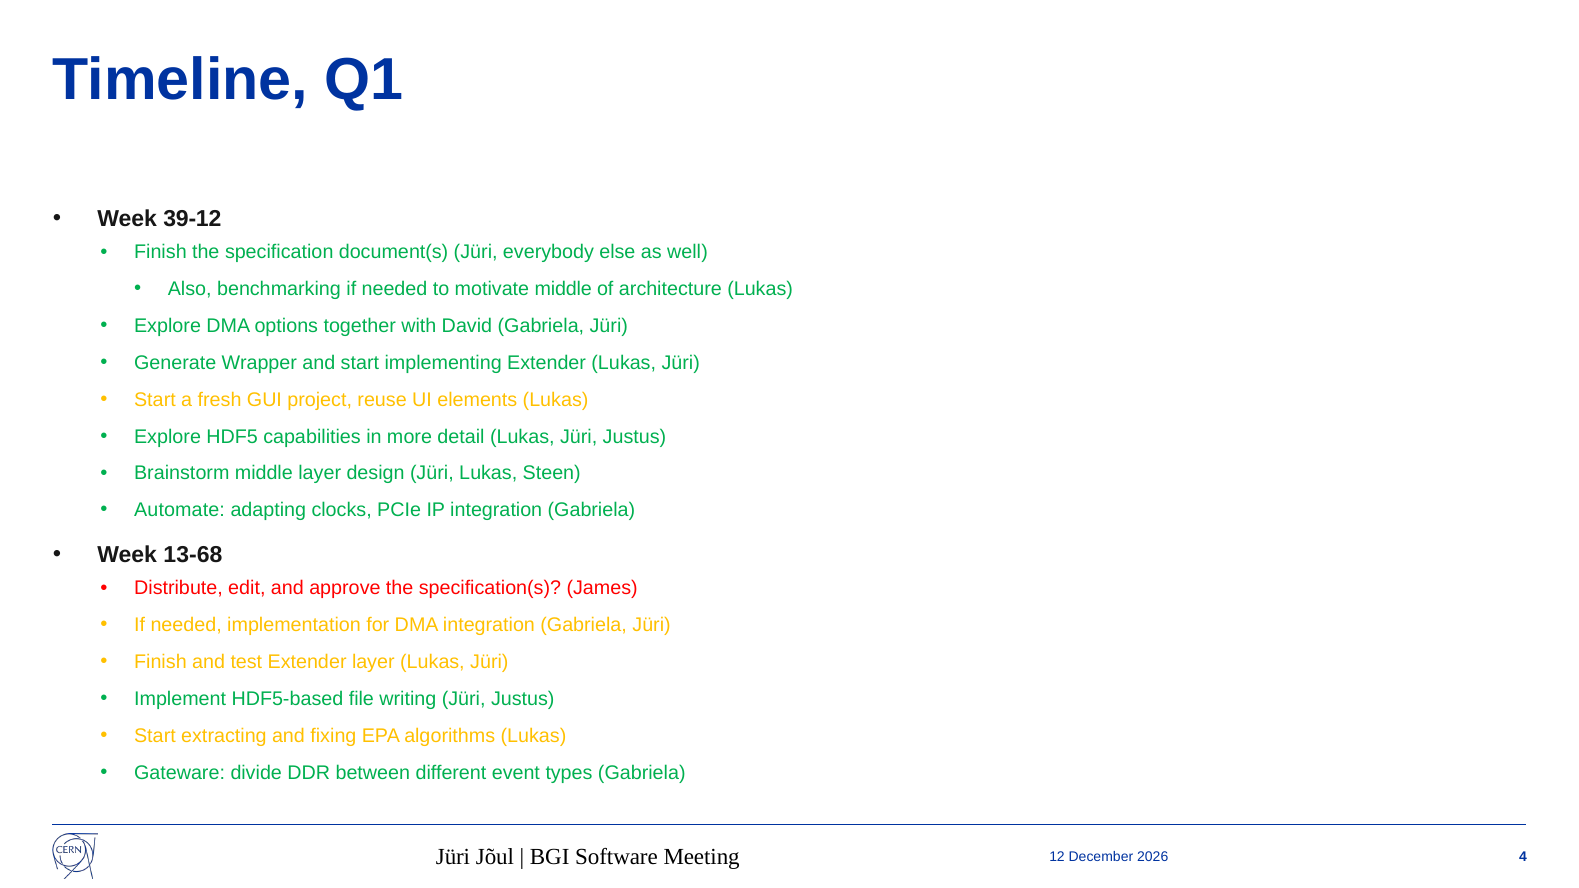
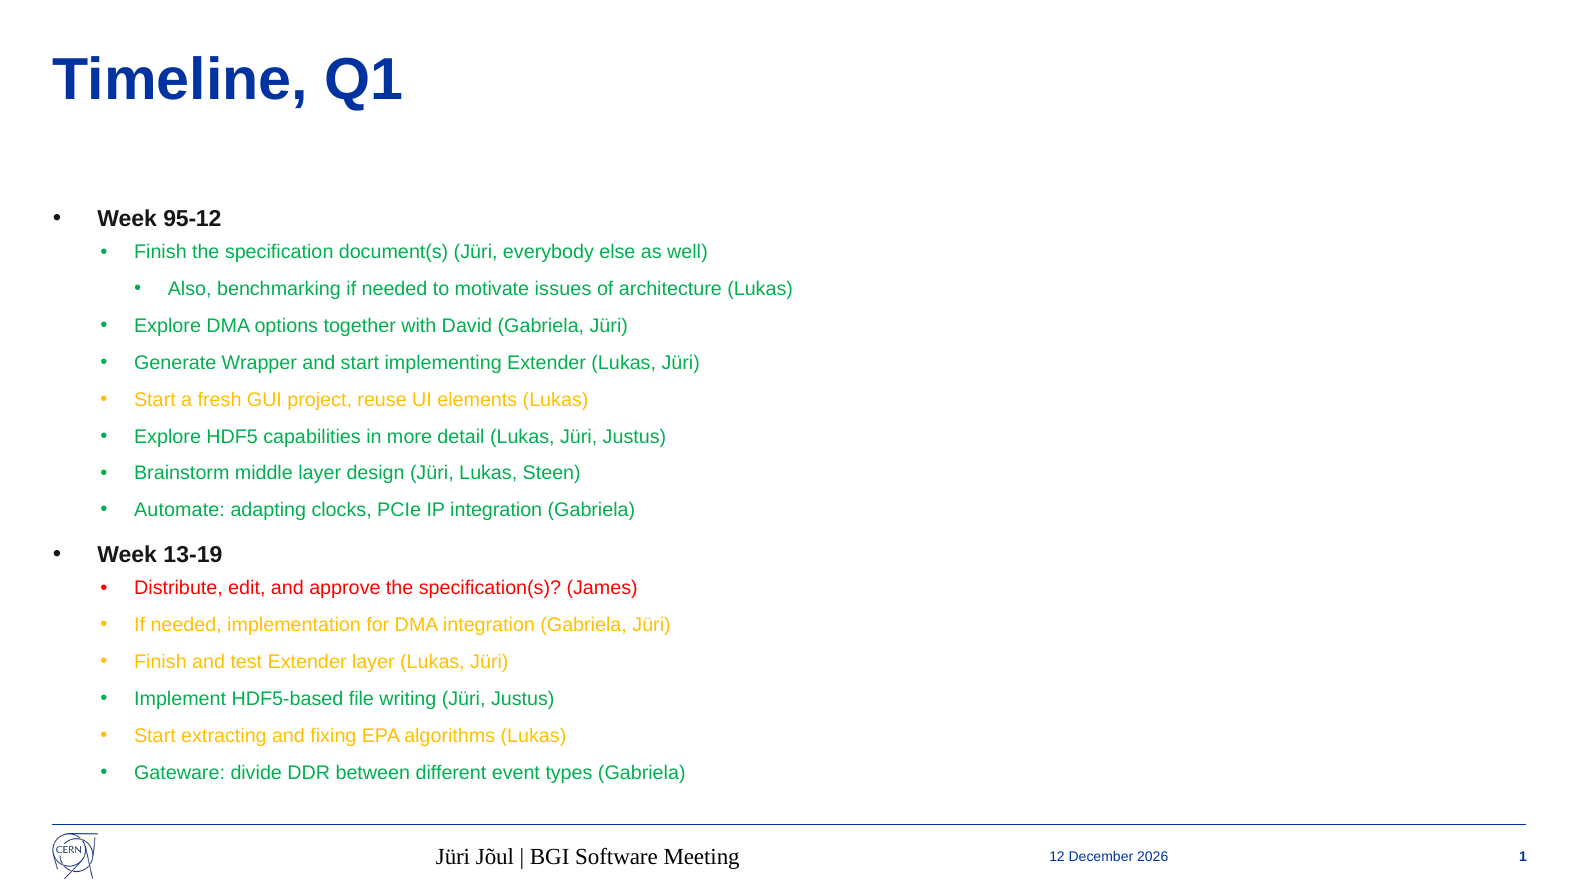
39-12: 39-12 -> 95-12
motivate middle: middle -> issues
13-68: 13-68 -> 13-19
4: 4 -> 1
